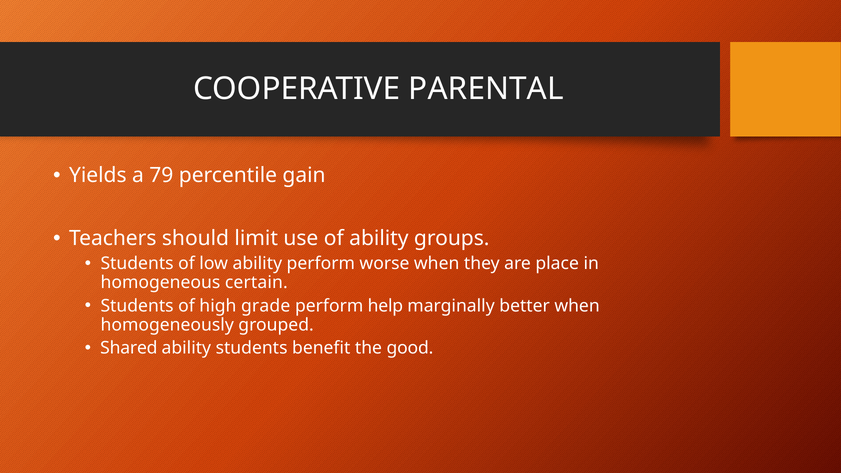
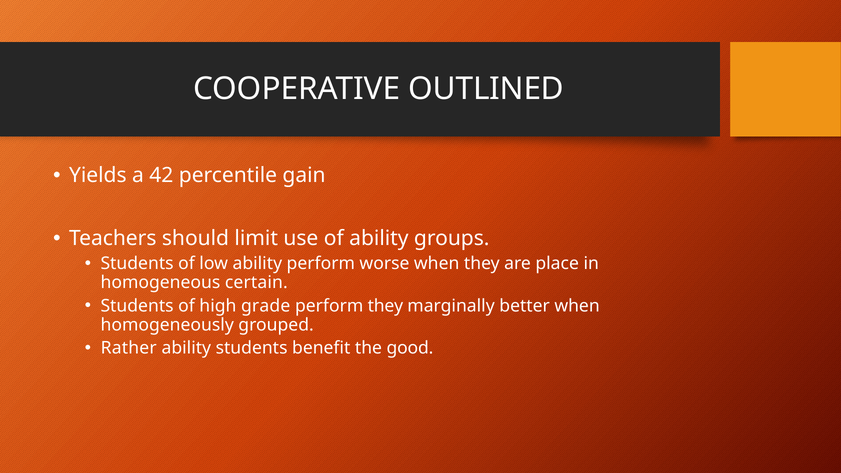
PARENTAL: PARENTAL -> OUTLINED
79: 79 -> 42
perform help: help -> they
Shared: Shared -> Rather
